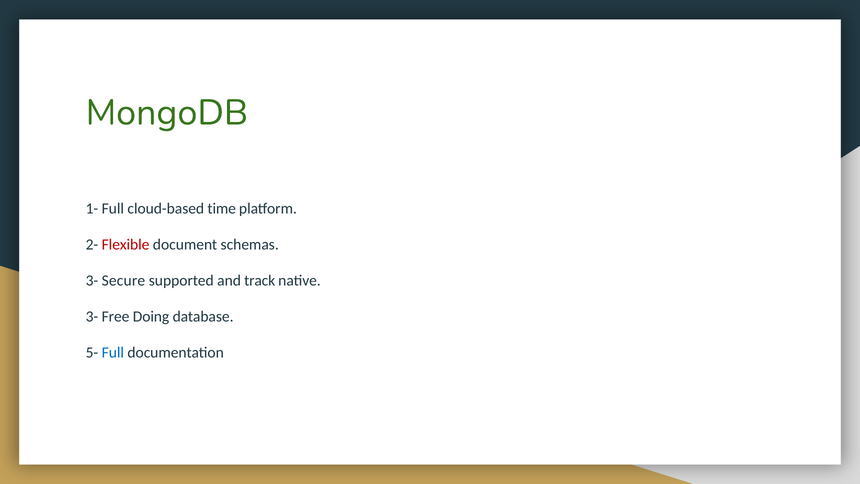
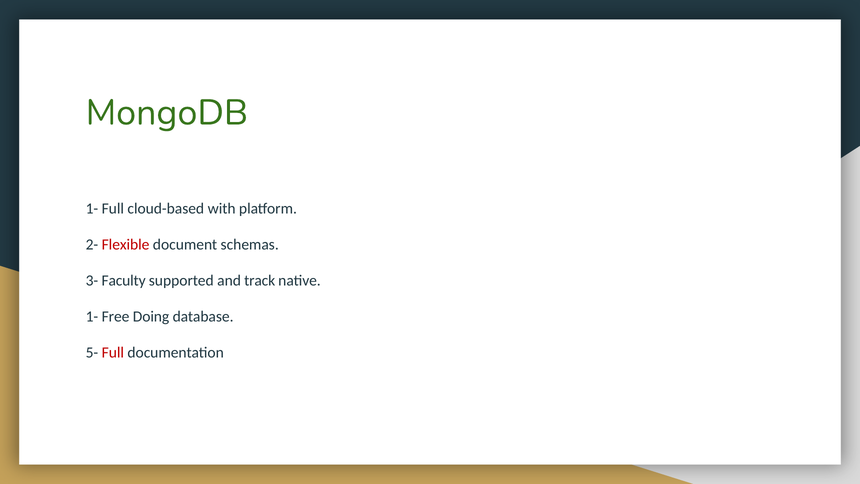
time: time -> with
Secure: Secure -> Faculty
3- at (92, 316): 3- -> 1-
Full at (113, 353) colour: blue -> red
